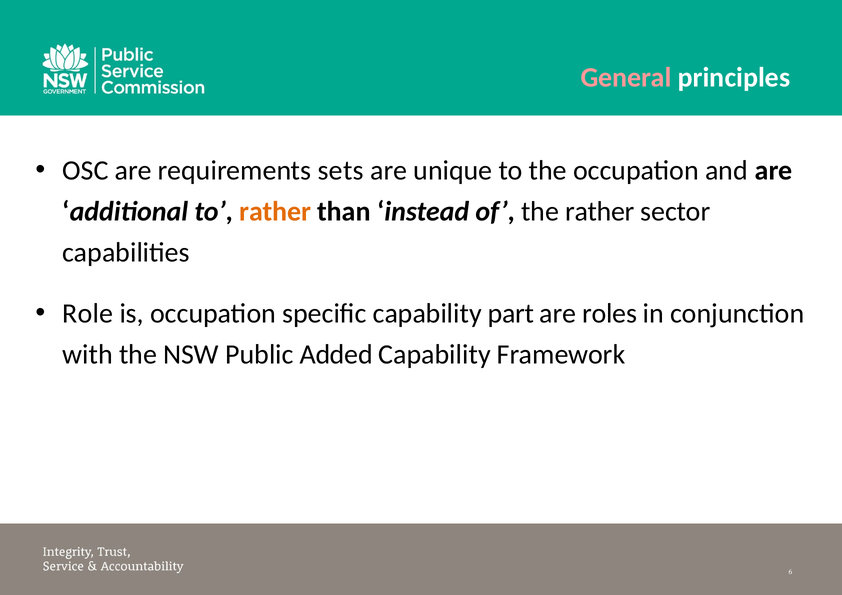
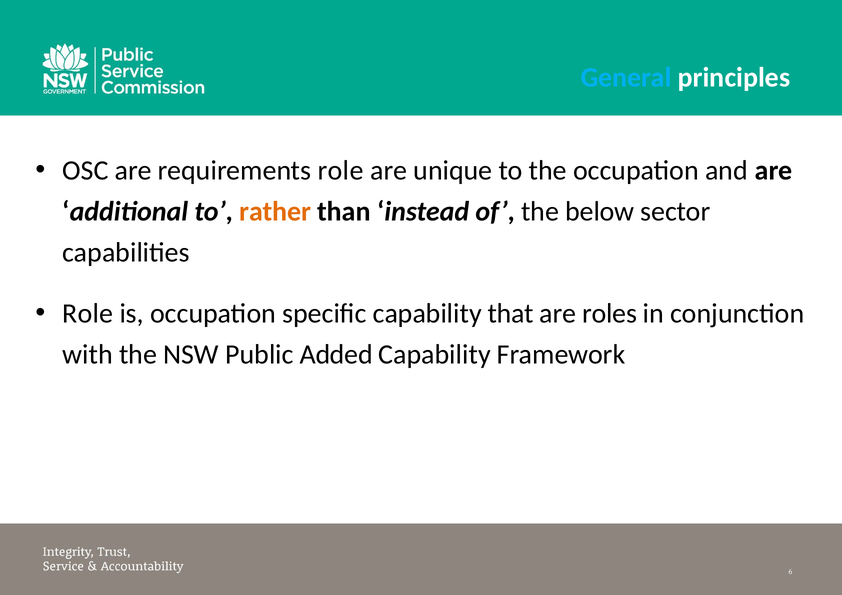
General colour: pink -> light blue
requirements sets: sets -> role
the rather: rather -> below
part: part -> that
